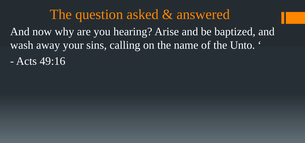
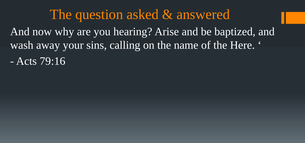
Unto: Unto -> Here
49:16: 49:16 -> 79:16
